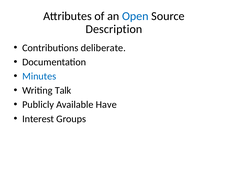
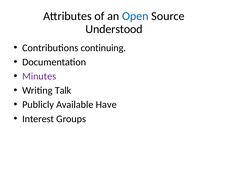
Description: Description -> Understood
deliberate: deliberate -> continuing
Minutes colour: blue -> purple
